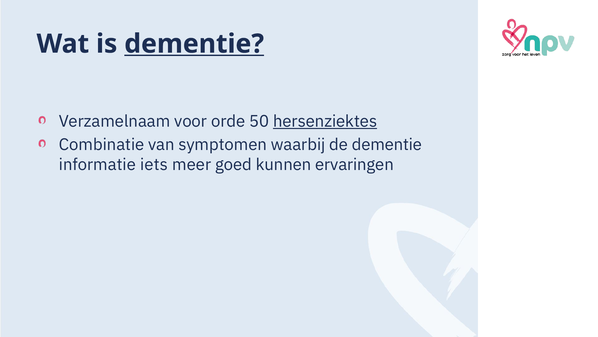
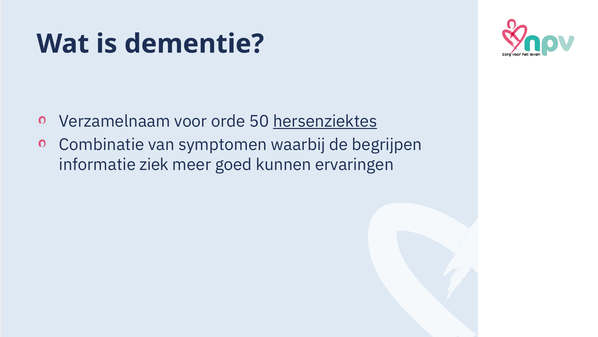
dementie at (194, 44) underline: present -> none
de dementie: dementie -> begrijpen
iets: iets -> ziek
